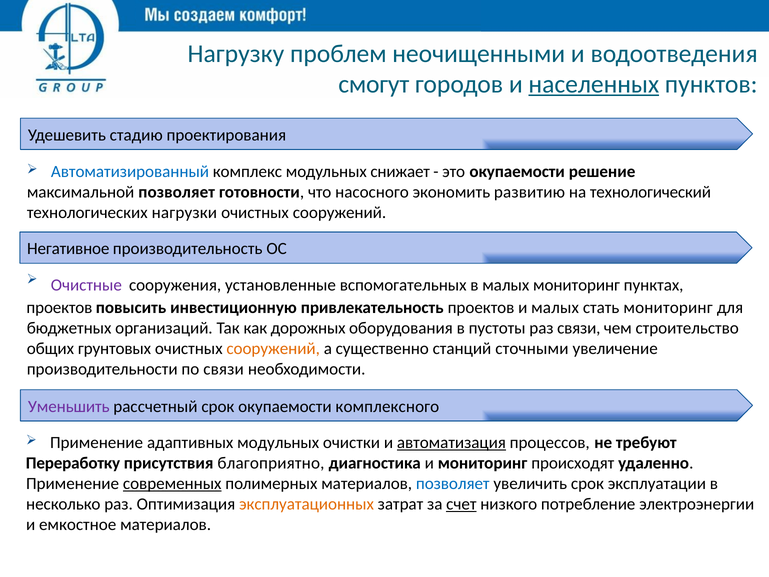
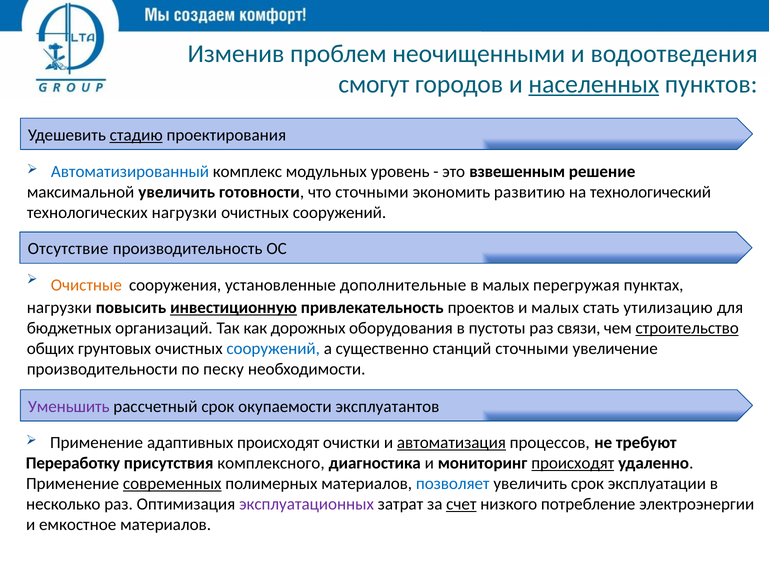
Нагрузку: Нагрузку -> Изменив
стадию underline: none -> present
снижает: снижает -> уровень
это окупаемости: окупаемости -> взвешенным
максимальной позволяет: позволяет -> увеличить
что насосного: насосного -> сточными
Негативное: Негативное -> Отсутствие
Очистные colour: purple -> orange
вспомогательных: вспомогательных -> дополнительные
малых мониторинг: мониторинг -> перегружая
проектов at (59, 307): проектов -> нагрузки
инвестиционную underline: none -> present
стать мониторинг: мониторинг -> утилизацию
строительство underline: none -> present
сооружений at (273, 348) colour: orange -> blue
по связи: связи -> песку
комплексного: комплексного -> эксплуатантов
адаптивных модульных: модульных -> происходят
благоприятно: благоприятно -> комплексного
происходят at (573, 463) underline: none -> present
эксплуатационных colour: orange -> purple
